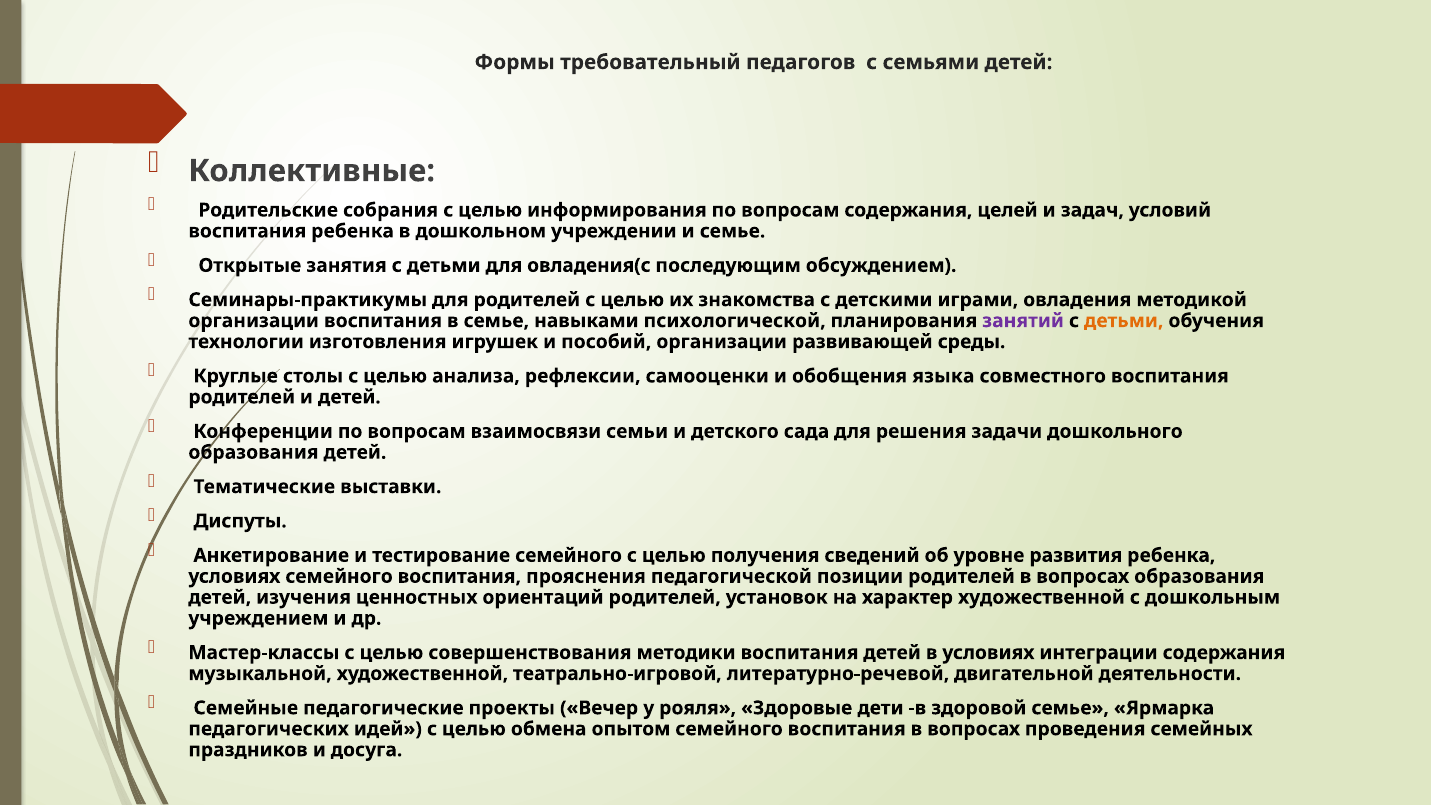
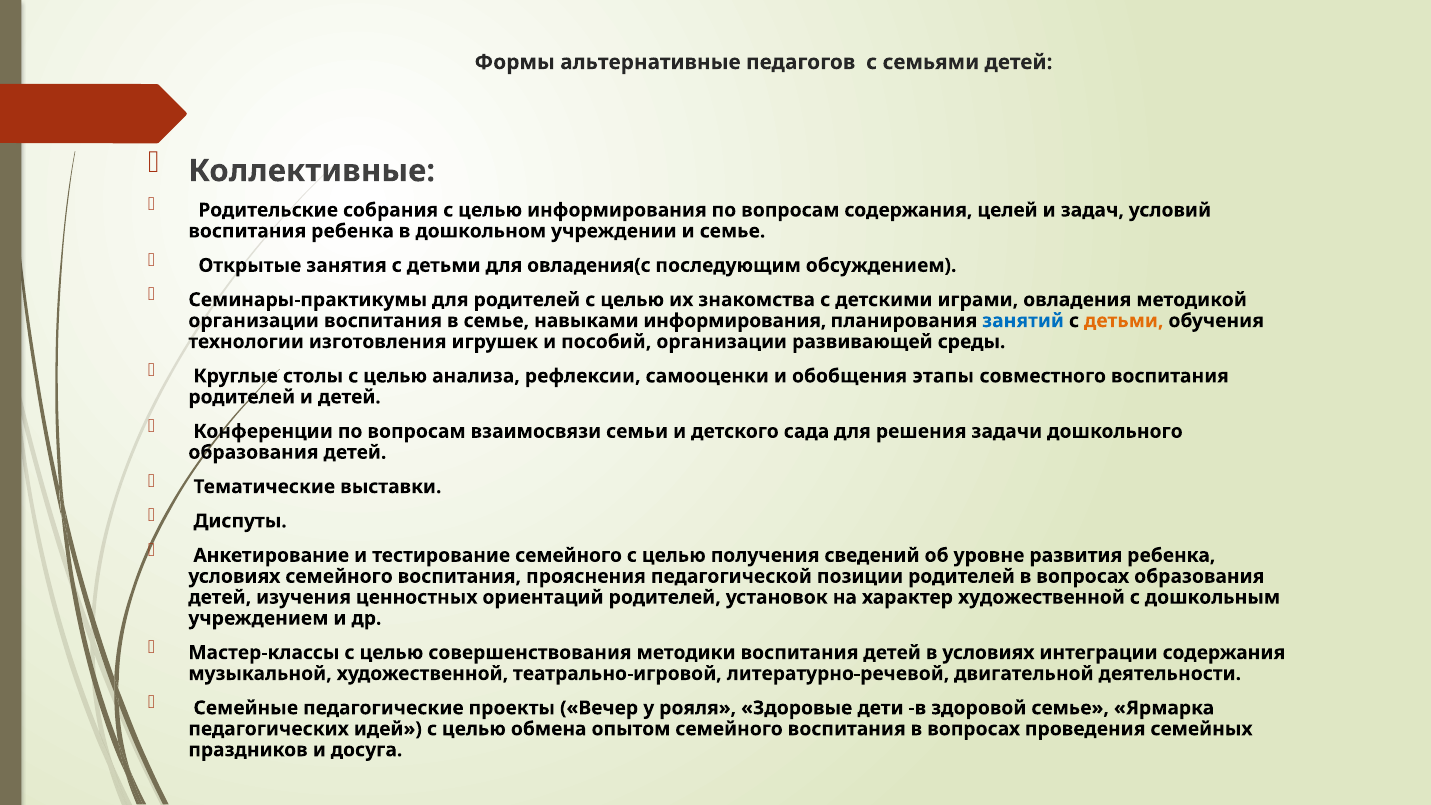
требовательный: требовательный -> альтернативные
навыками психологической: психологической -> информирования
занятий colour: purple -> blue
языка: языка -> этапы
